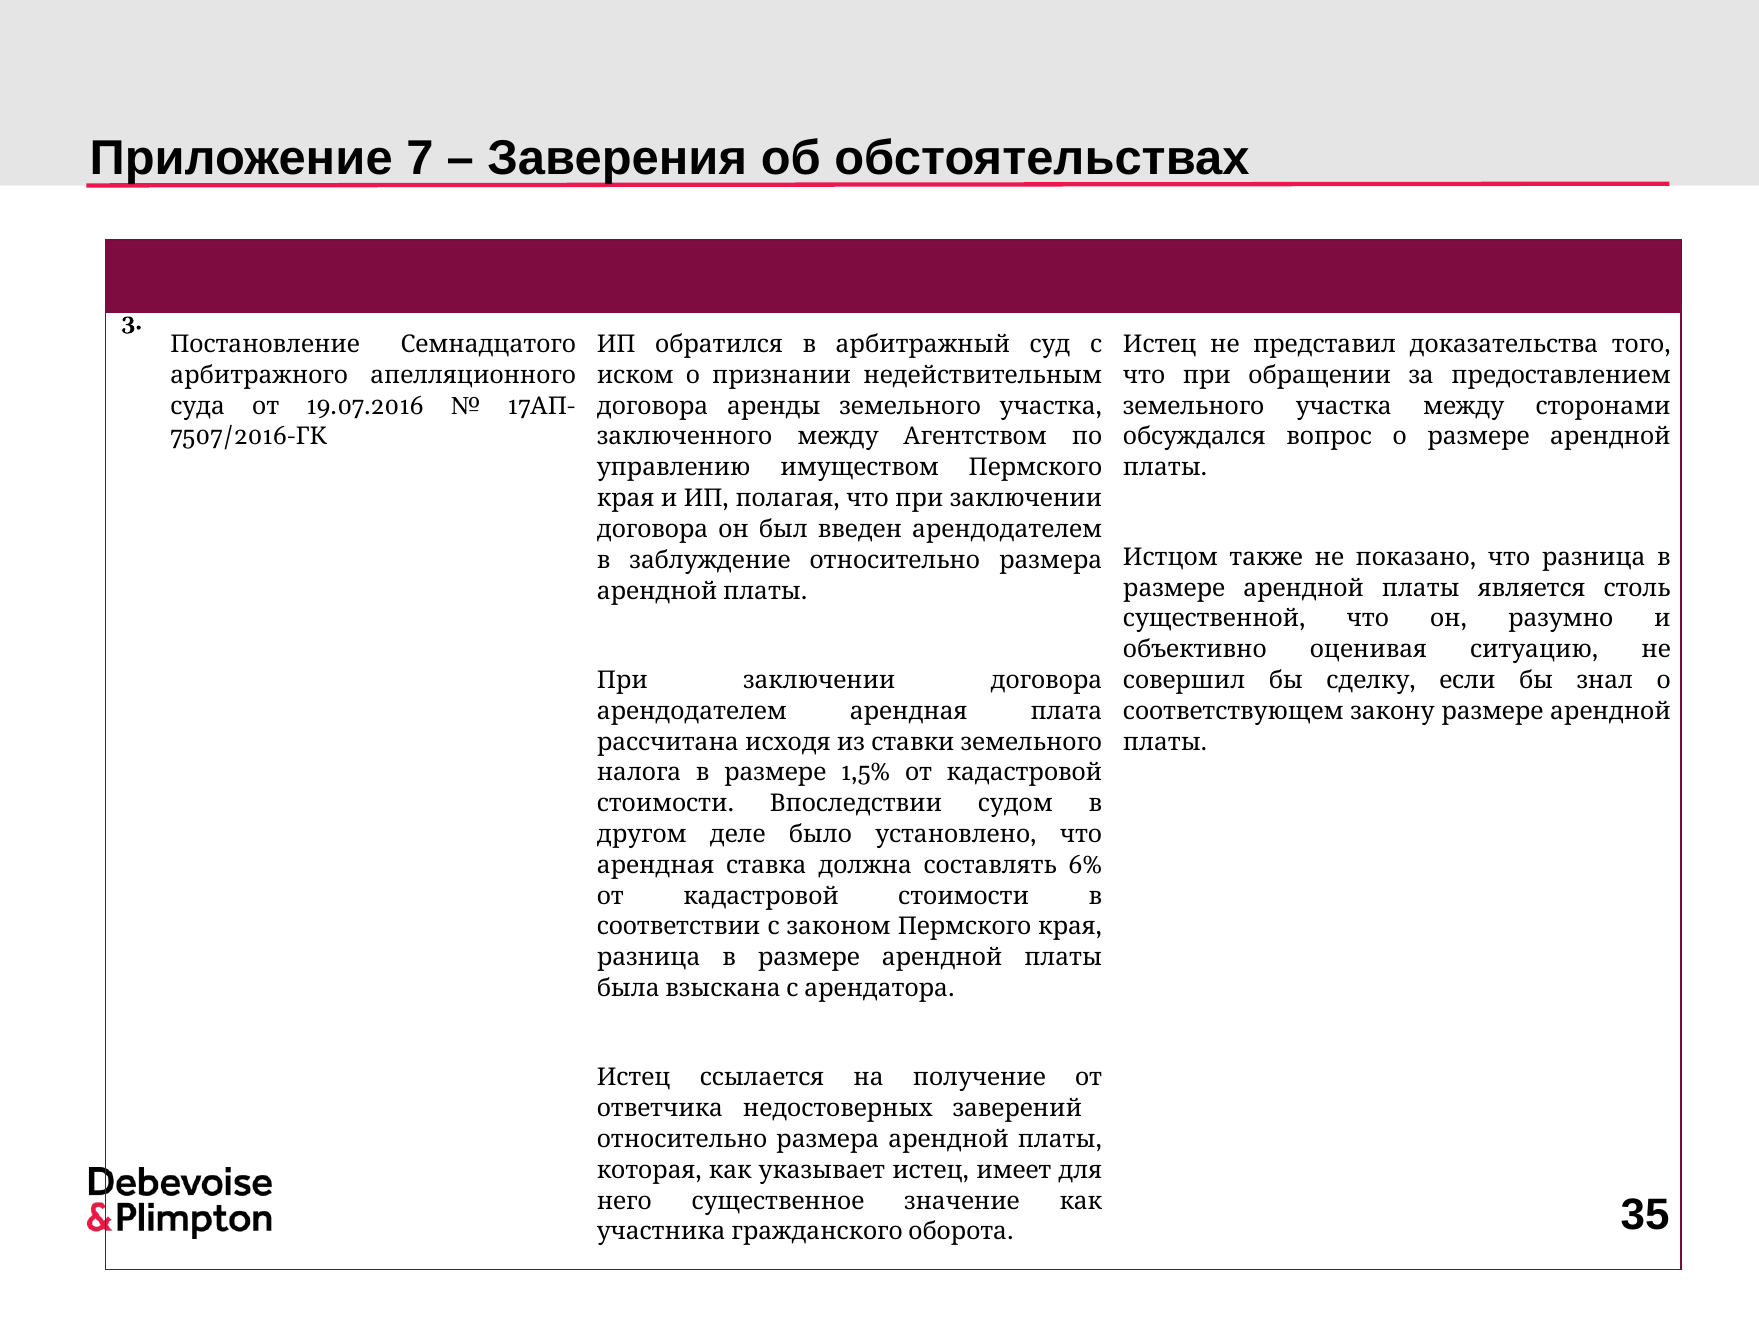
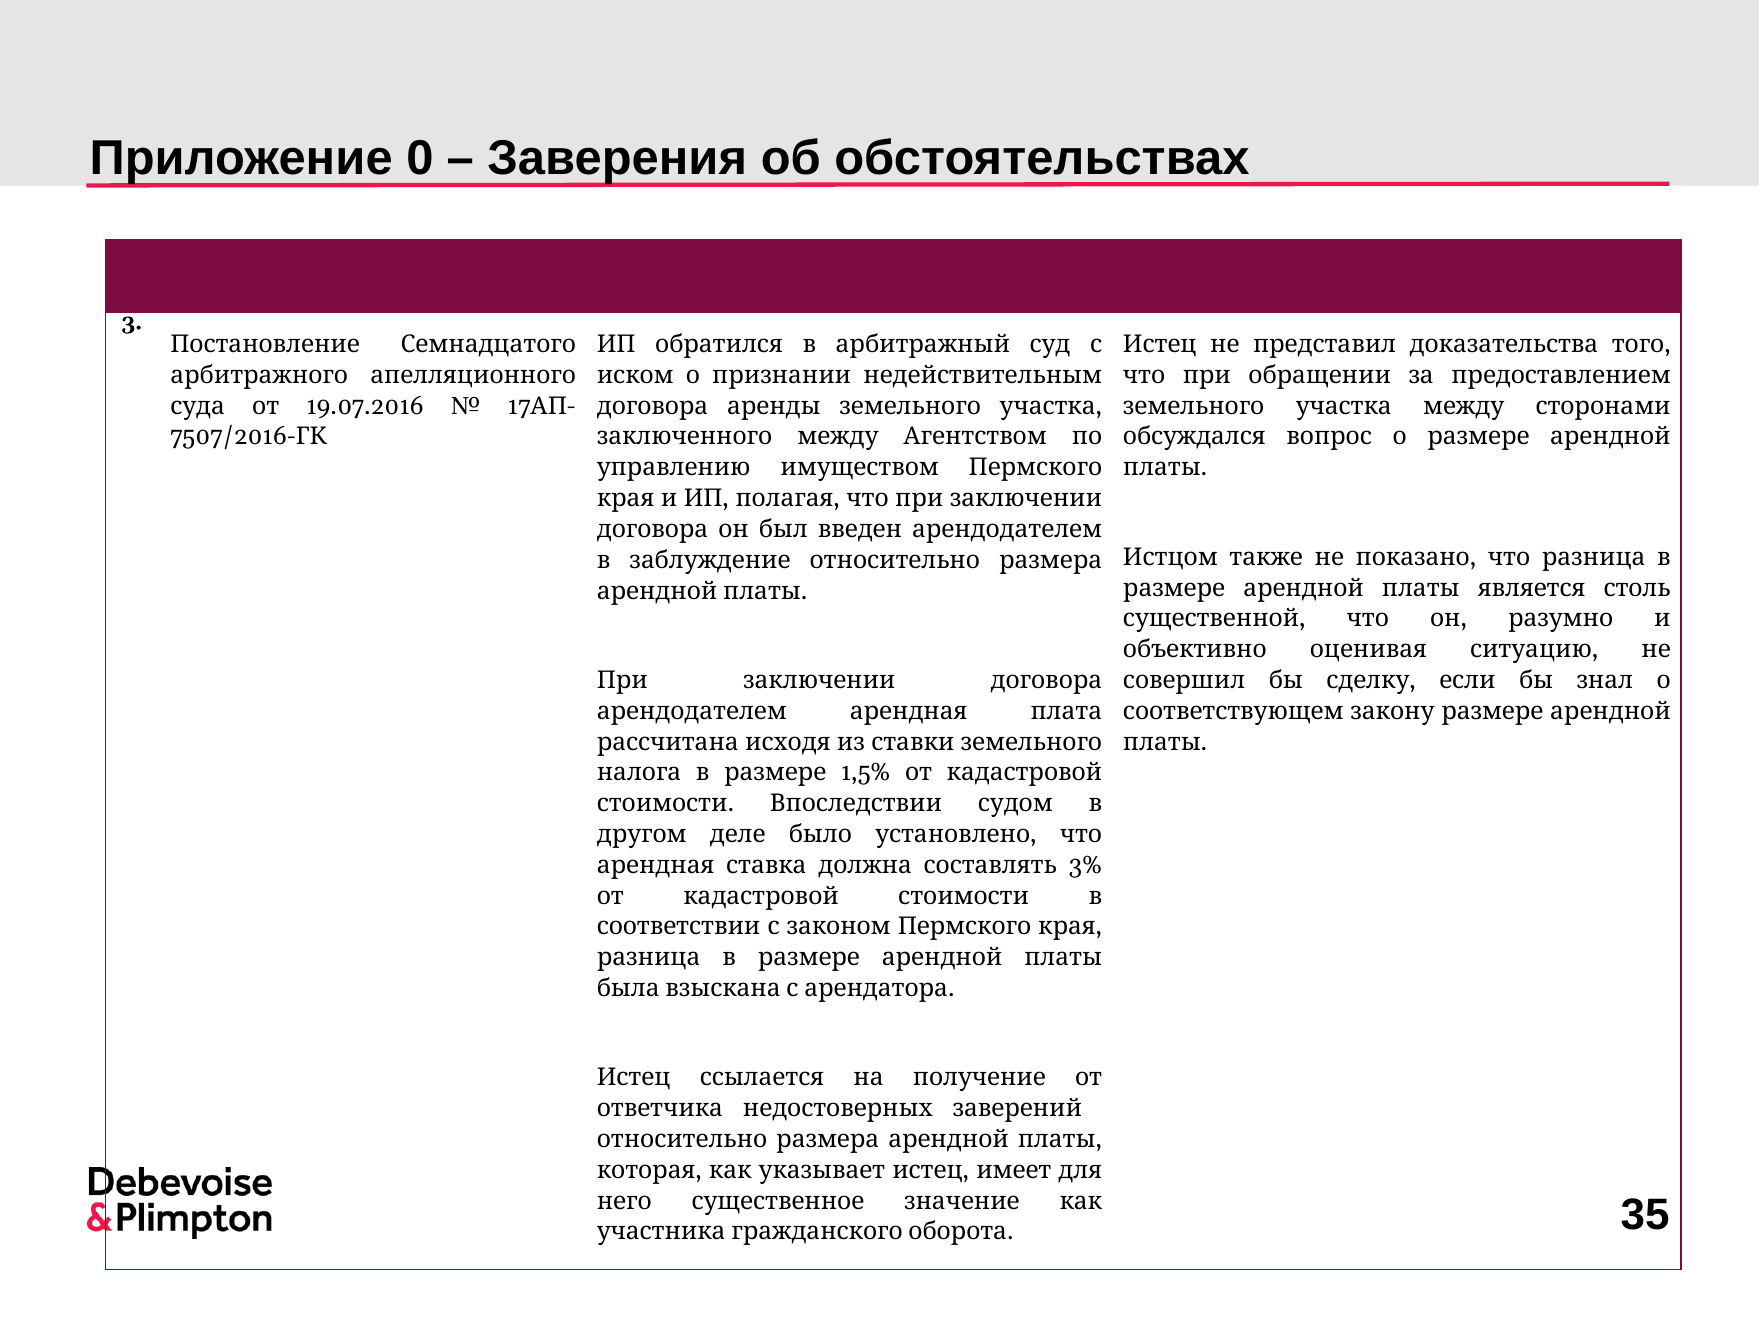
7: 7 -> 0
6%: 6% -> 3%
